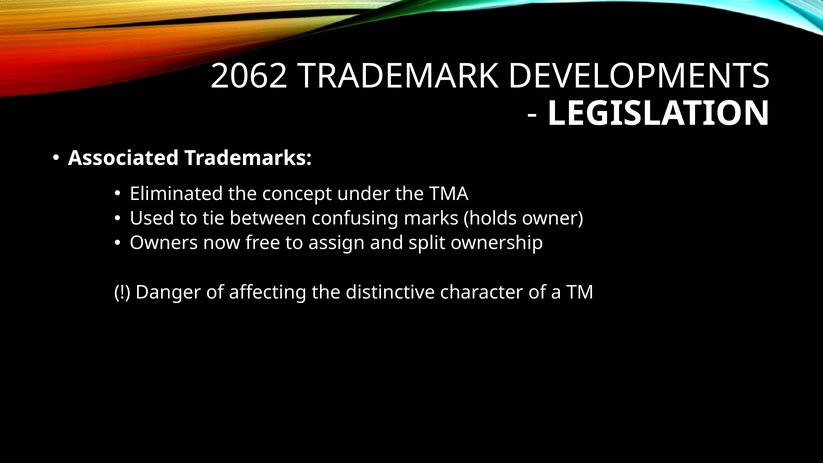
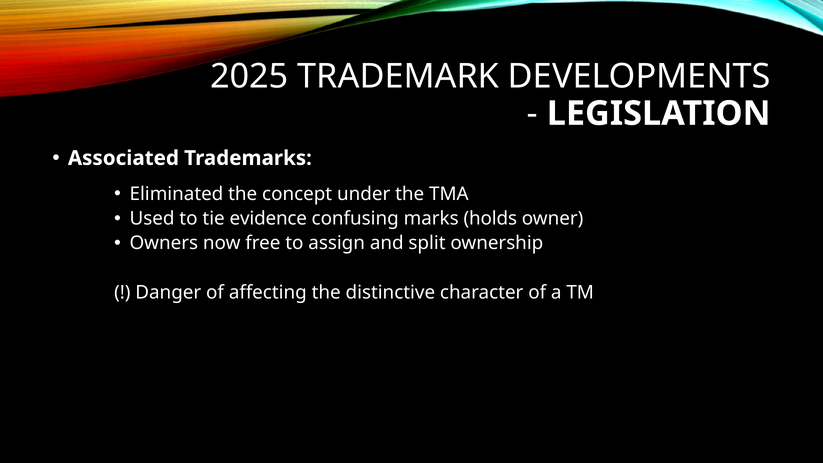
2062: 2062 -> 2025
between: between -> evidence
